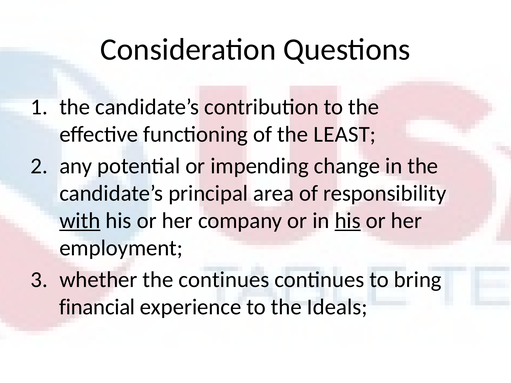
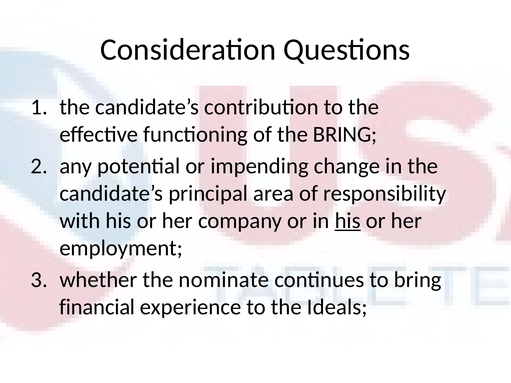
the LEAST: LEAST -> BRING
with underline: present -> none
the continues: continues -> nominate
